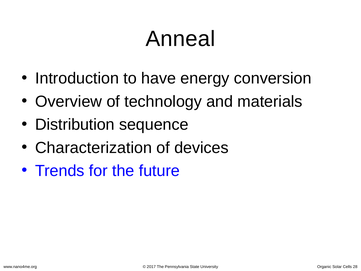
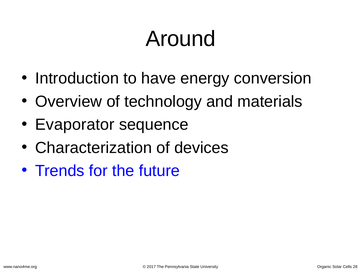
Anneal: Anneal -> Around
Distribution: Distribution -> Evaporator
